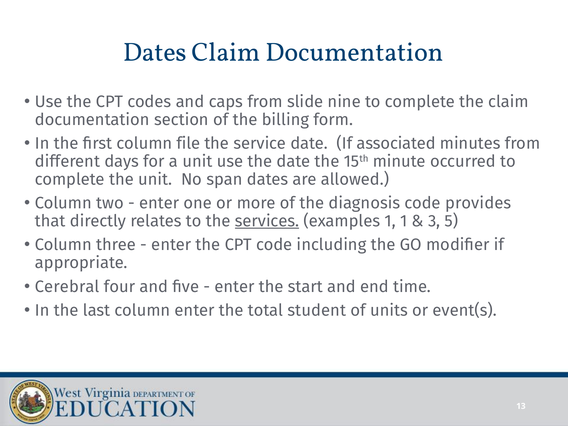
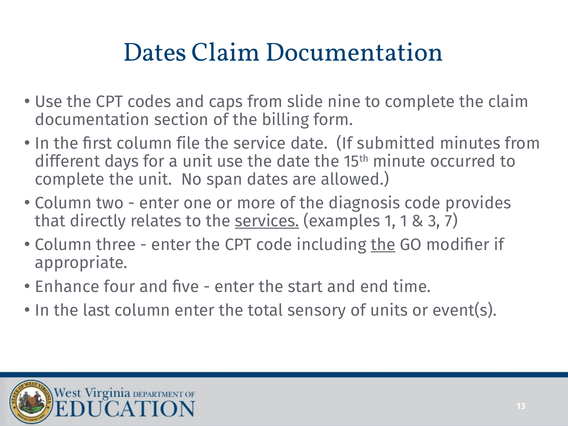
associated: associated -> submitted
5: 5 -> 7
the at (383, 245) underline: none -> present
Cerebral: Cerebral -> Enhance
student: student -> sensory
